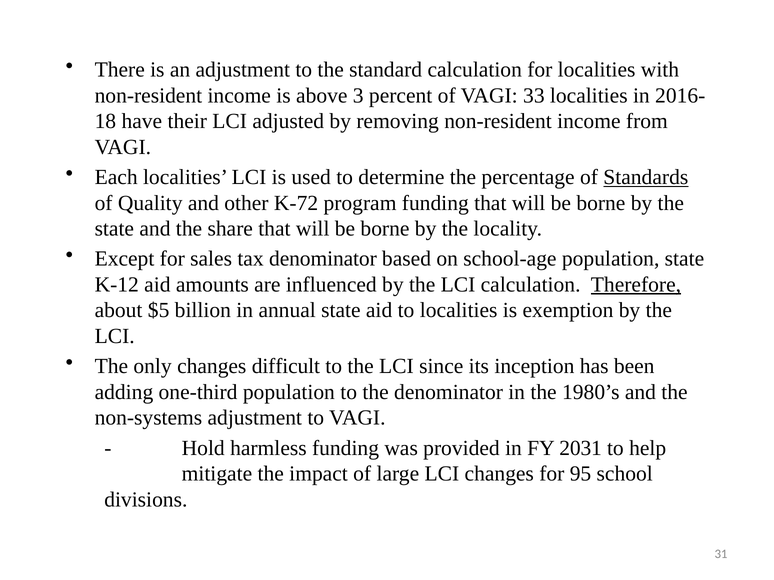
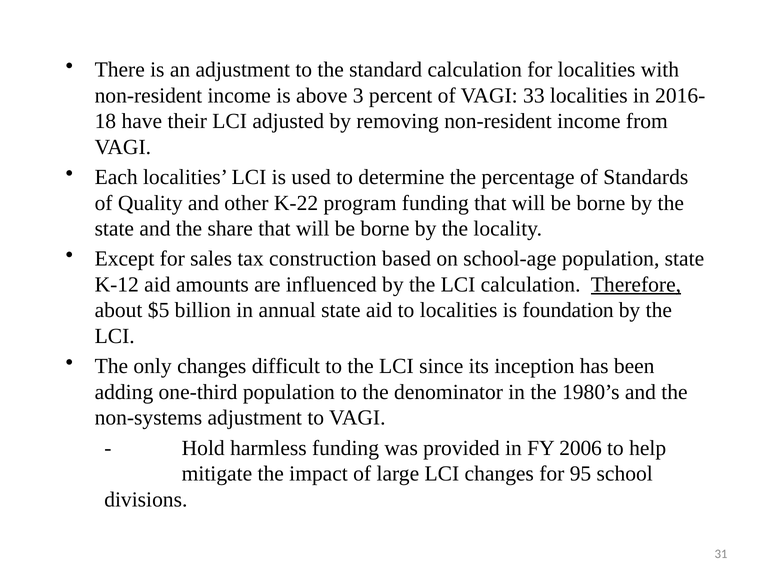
Standards underline: present -> none
K-72: K-72 -> K-22
tax denominator: denominator -> construction
exemption: exemption -> foundation
2031: 2031 -> 2006
